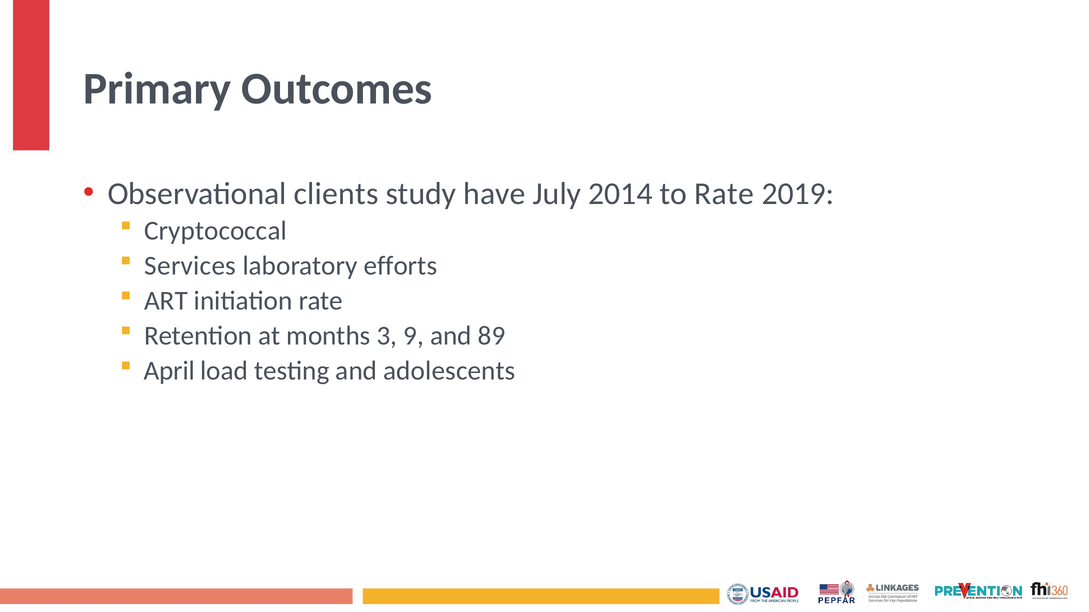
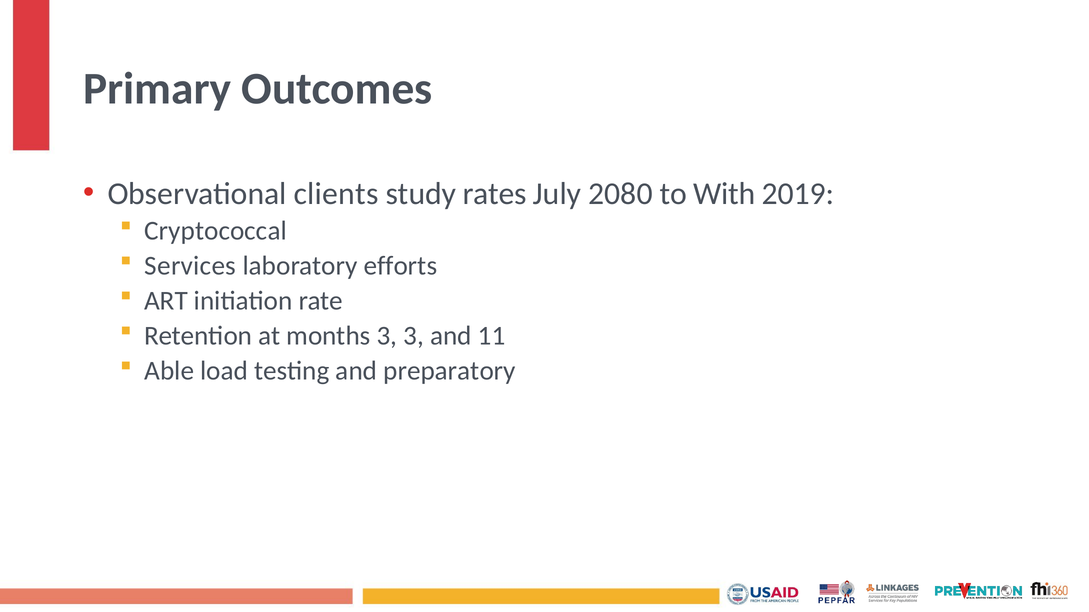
have: have -> rates
2014: 2014 -> 2080
to Rate: Rate -> With
3 9: 9 -> 3
89: 89 -> 11
April: April -> Able
adolescents: adolescents -> preparatory
